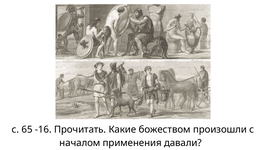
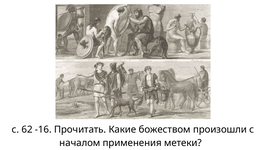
65: 65 -> 62
давали: давали -> метеки
